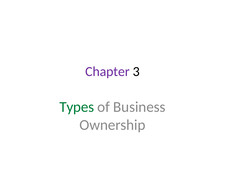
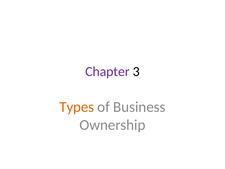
Types colour: green -> orange
